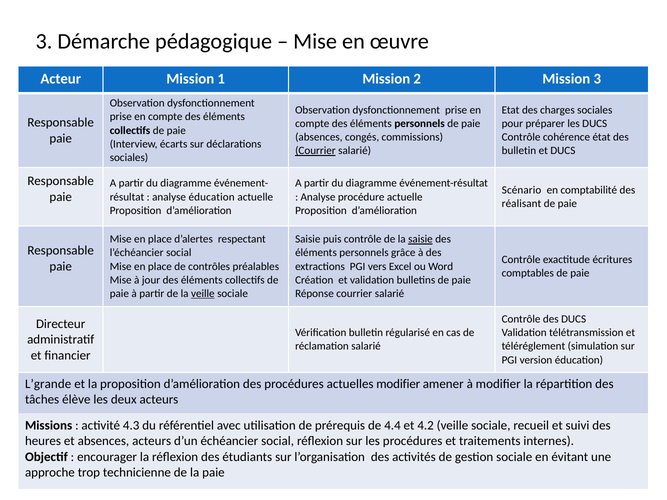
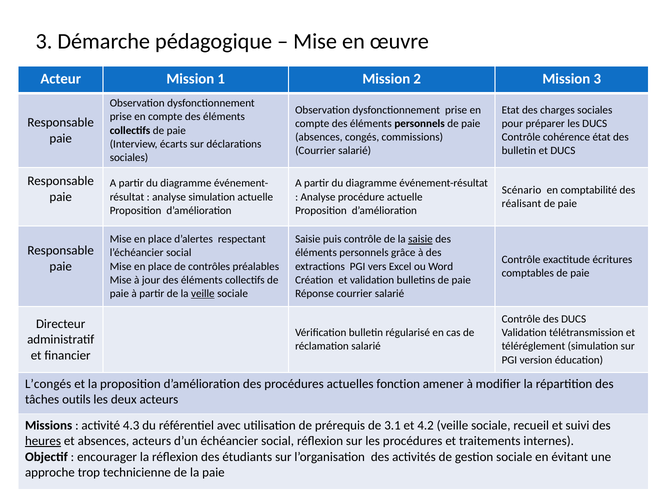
Courrier at (315, 151) underline: present -> none
analyse éducation: éducation -> simulation
L’grande: L’grande -> L’congés
actuelles modifier: modifier -> fonction
élève: élève -> outils
4.4: 4.4 -> 3.1
heures underline: none -> present
